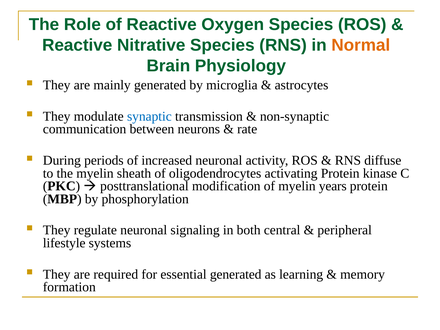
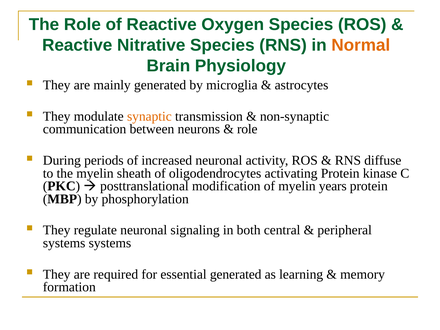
synaptic colour: blue -> orange
rate at (247, 129): rate -> role
lifestyle at (64, 243): lifestyle -> systems
